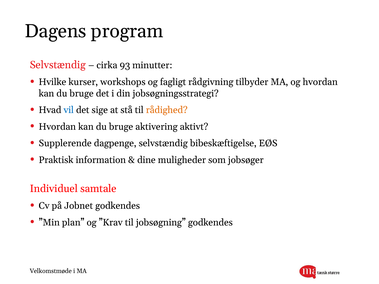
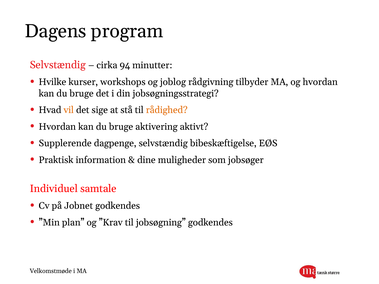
93: 93 -> 94
fagligt: fagligt -> joblog
vil colour: blue -> orange
